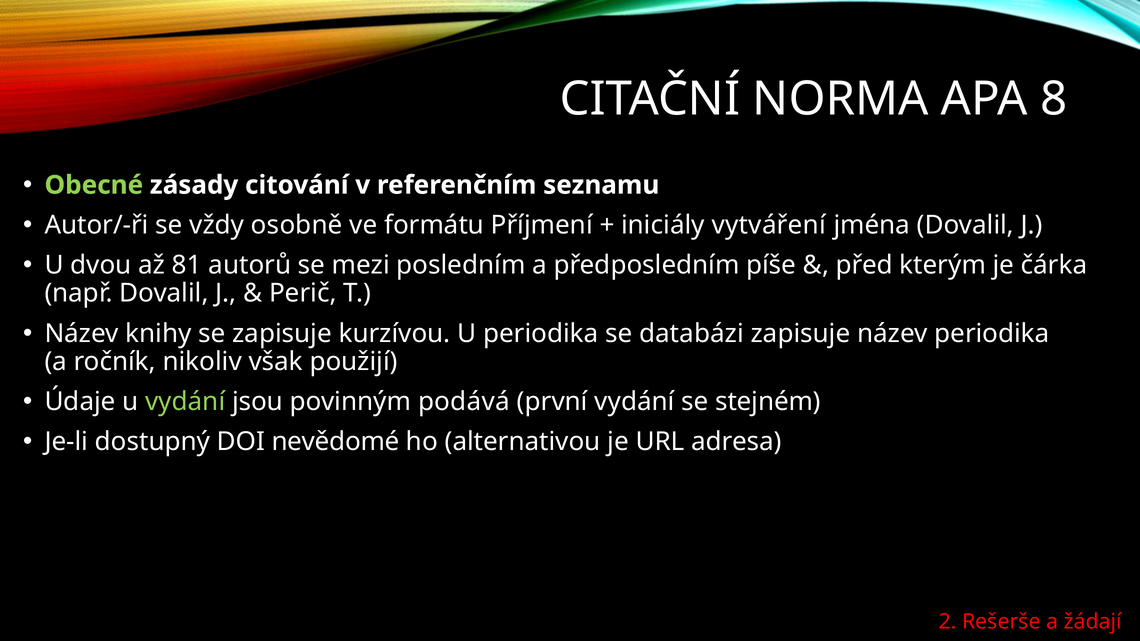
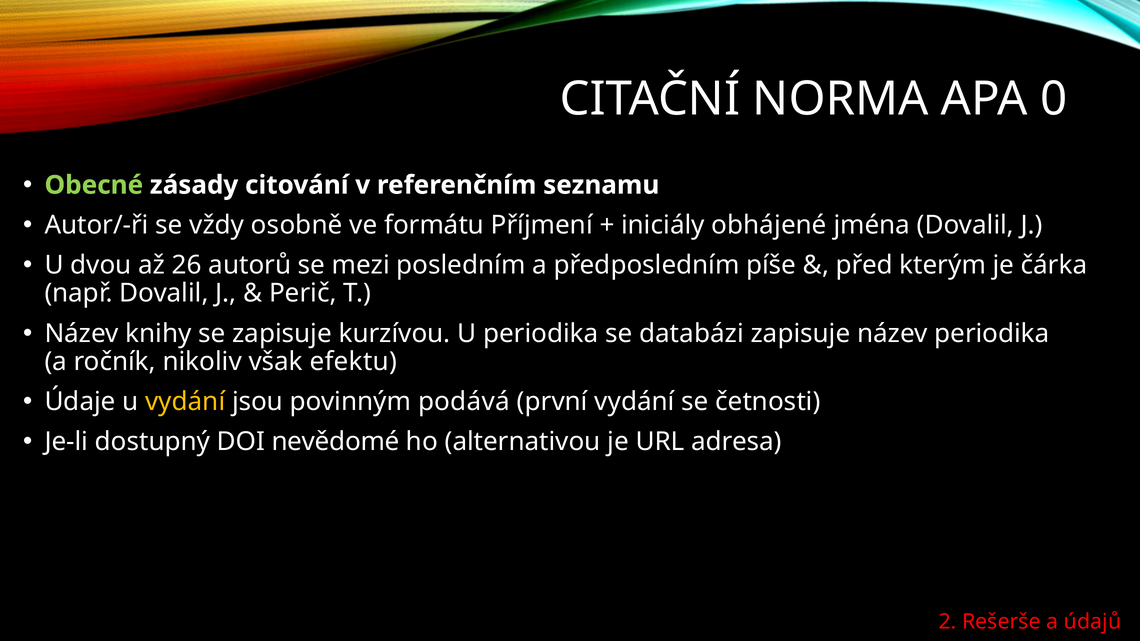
8: 8 -> 0
vytváření: vytváření -> obhájené
81: 81 -> 26
použijí: použijí -> efektu
vydání at (185, 402) colour: light green -> yellow
stejném: stejném -> četnosti
žádají: žádají -> údajů
